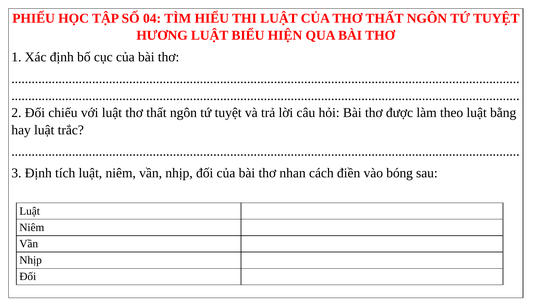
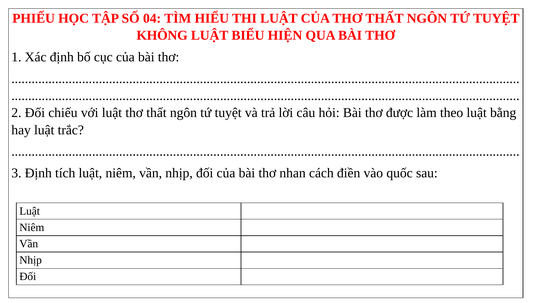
HƯƠNG: HƯƠNG -> KHÔNG
bóng: bóng -> quốc
